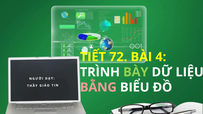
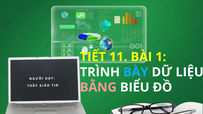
72: 72 -> 11
4: 4 -> 1
BÀY colour: light green -> light blue
